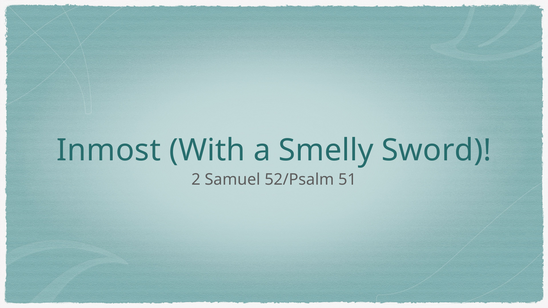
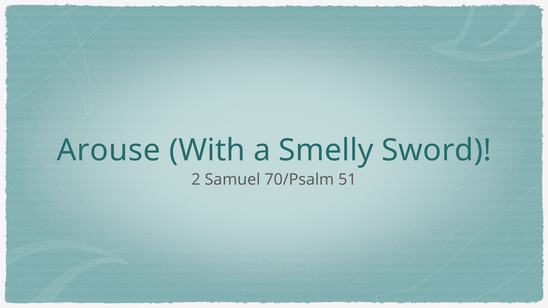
Inmost: Inmost -> Arouse
52/Psalm: 52/Psalm -> 70/Psalm
